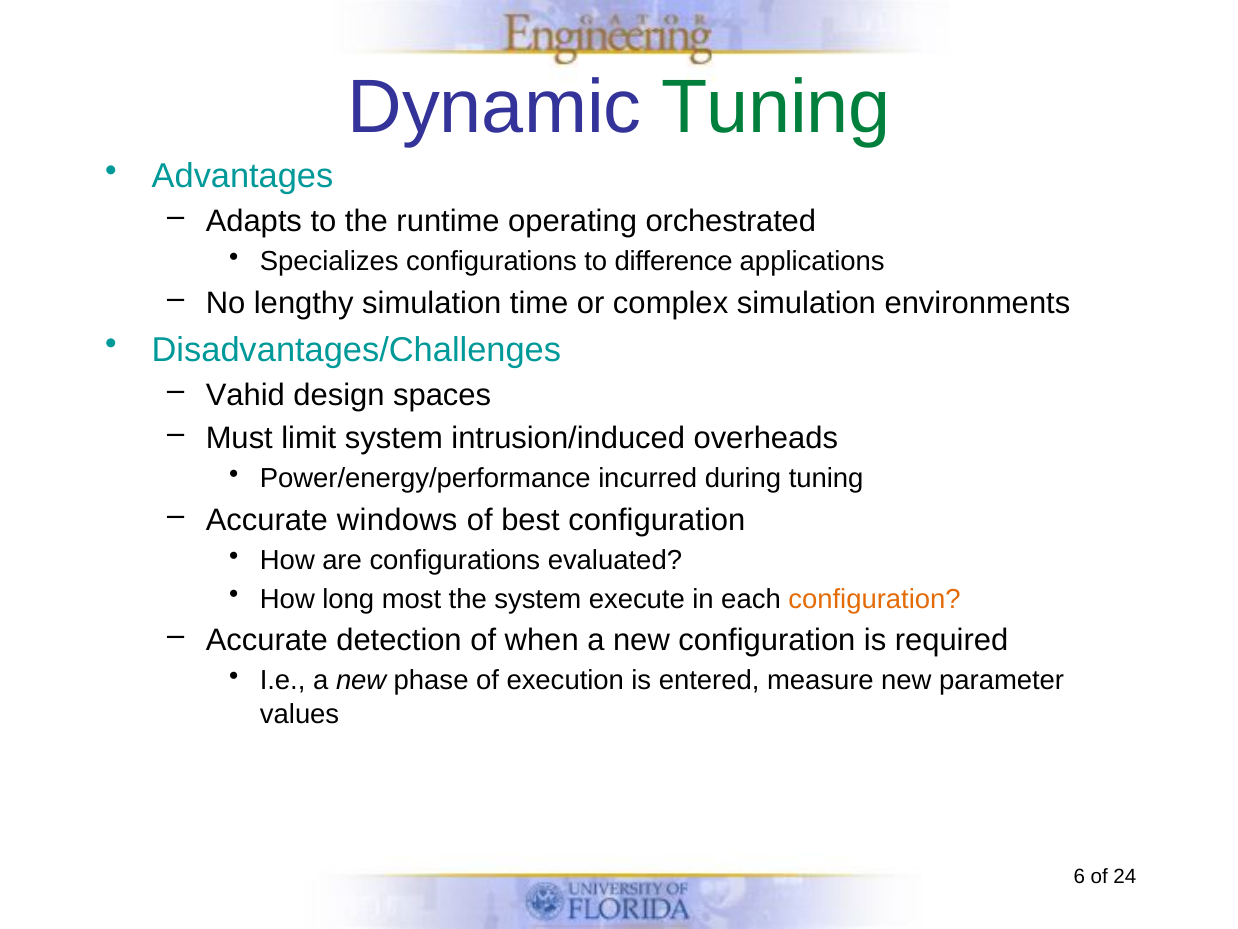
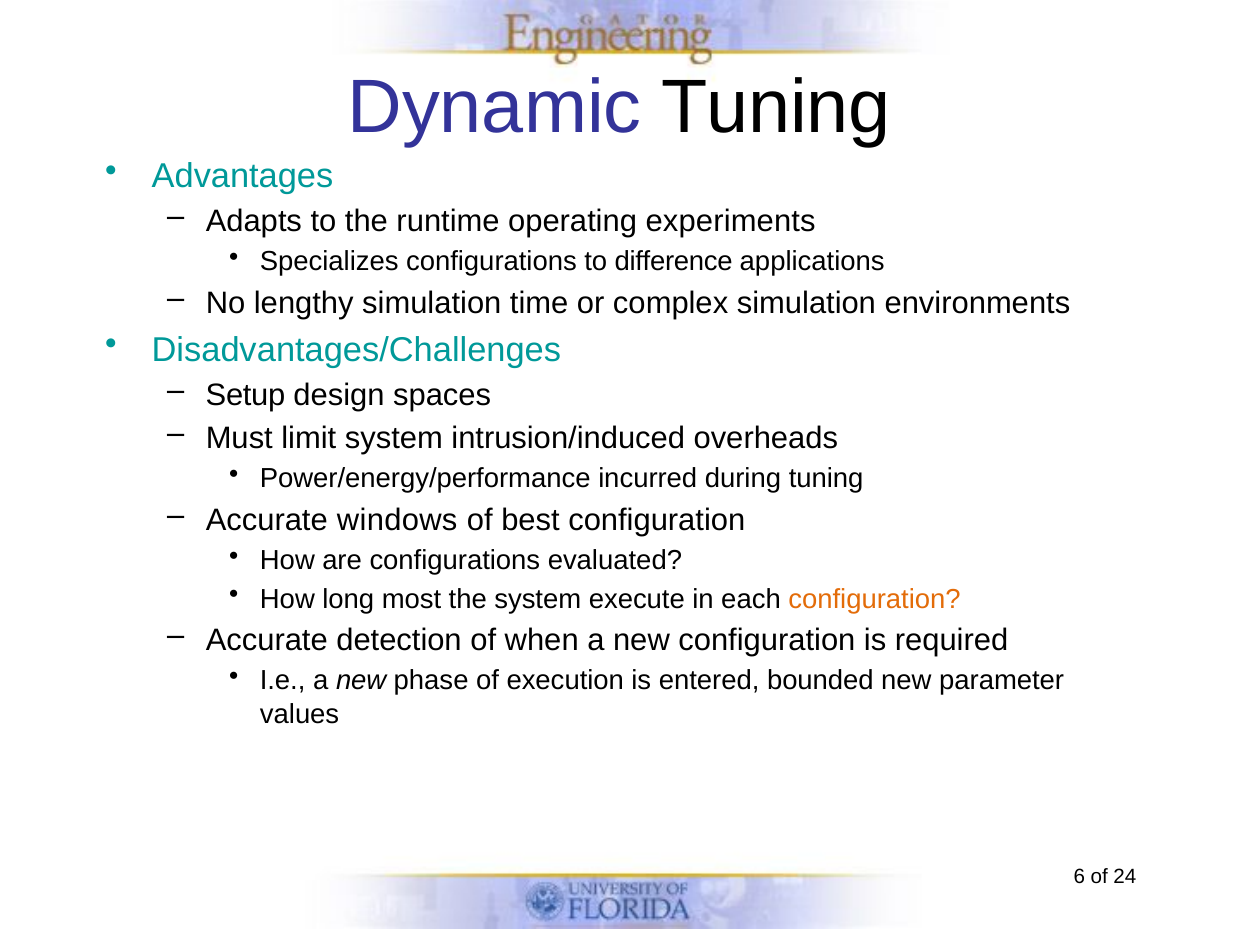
Tuning at (776, 108) colour: green -> black
orchestrated: orchestrated -> experiments
Vahid: Vahid -> Setup
measure: measure -> bounded
